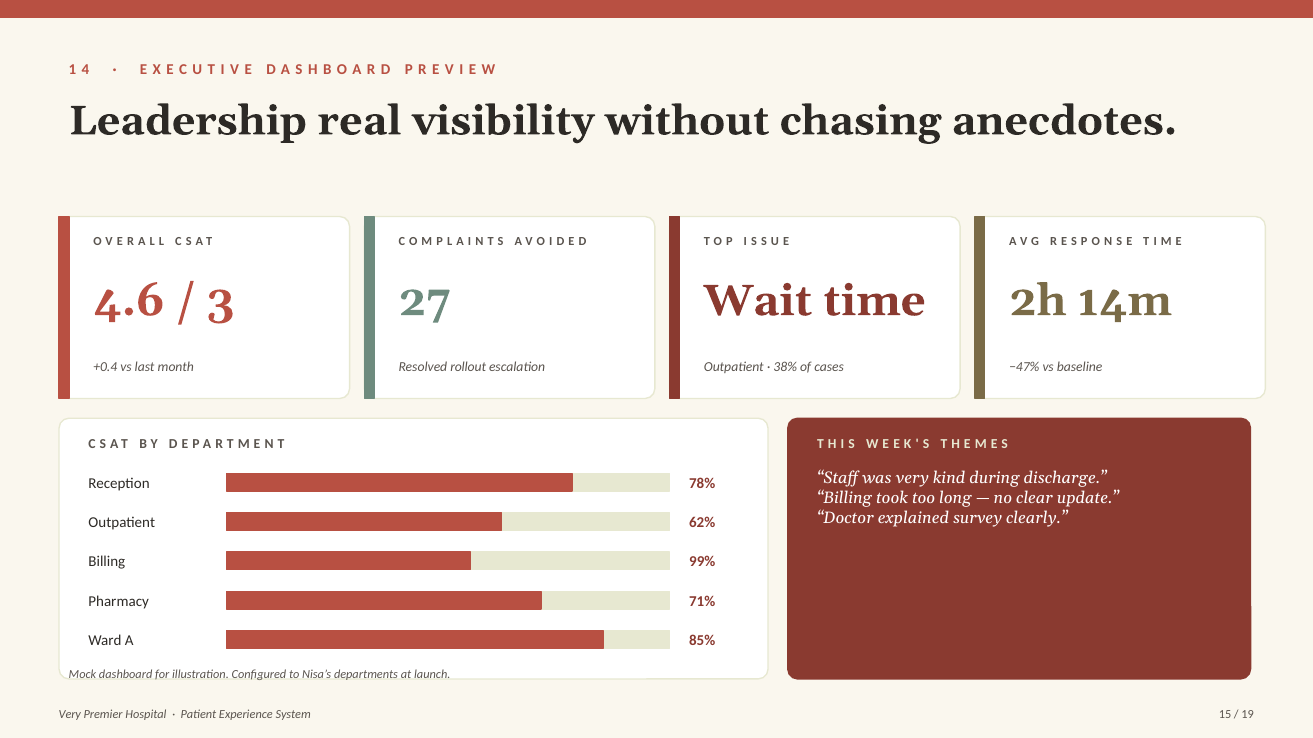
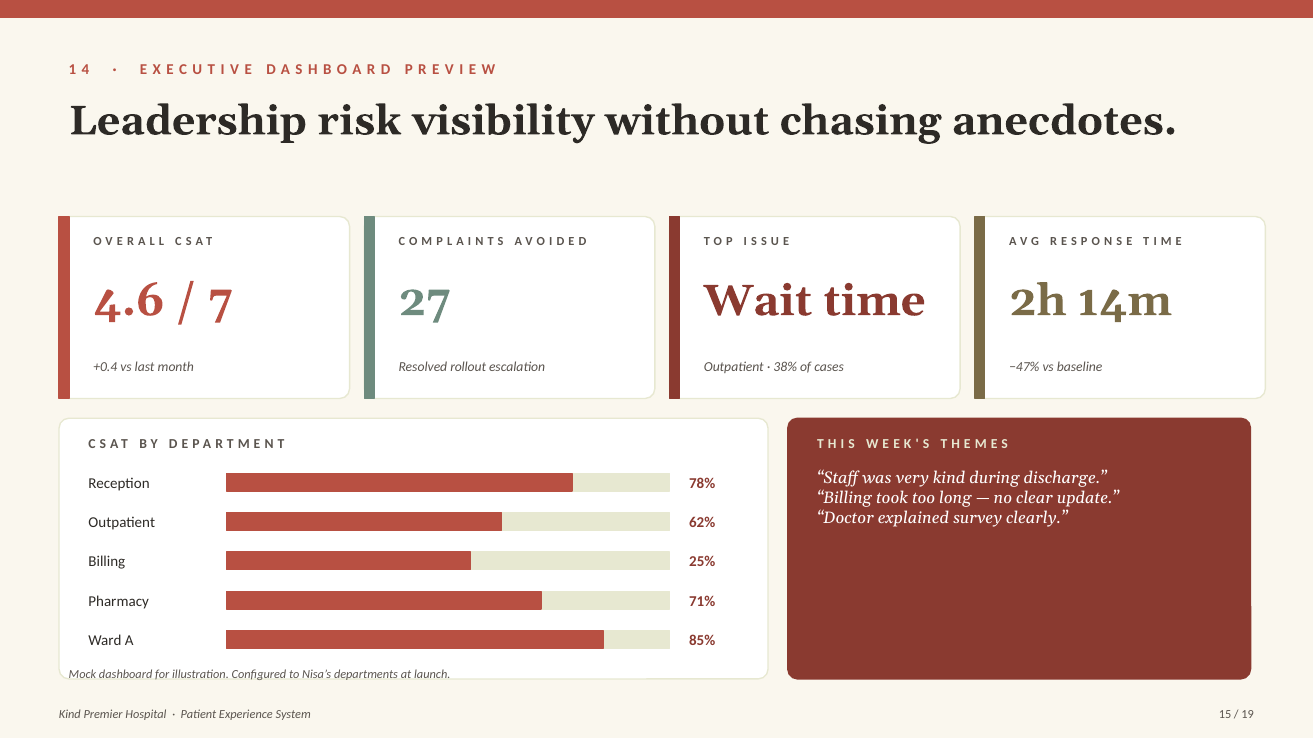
real: real -> risk
3: 3 -> 7
99%: 99% -> 25%
Very at (70, 715): Very -> Kind
